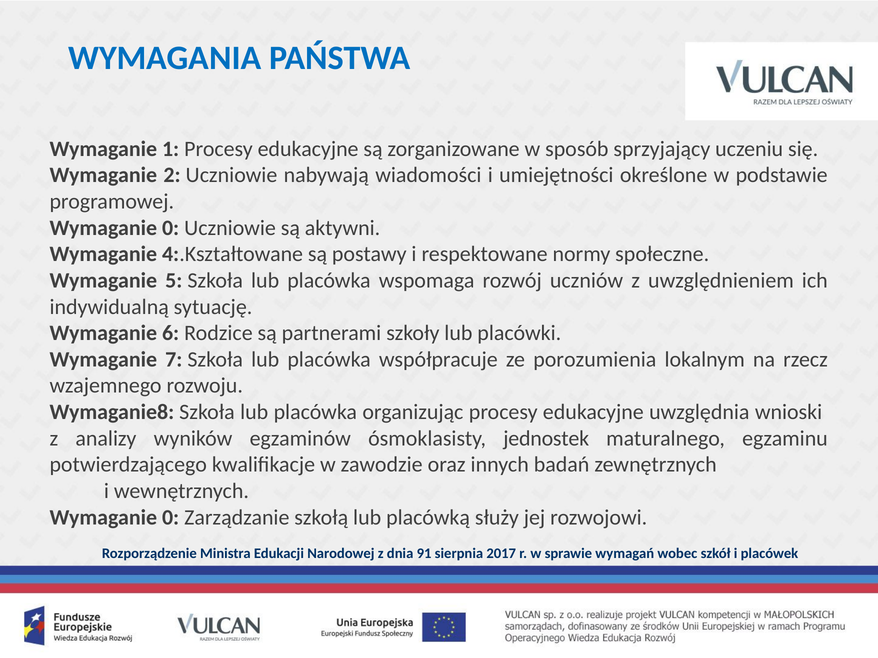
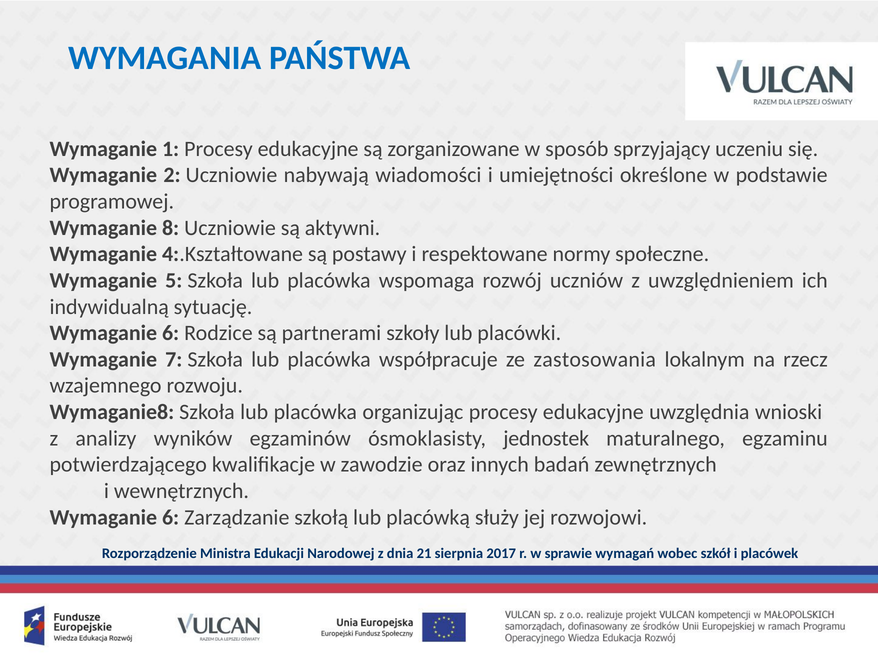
0 at (171, 228): 0 -> 8
porozumienia: porozumienia -> zastosowania
0 at (171, 518): 0 -> 6
91: 91 -> 21
